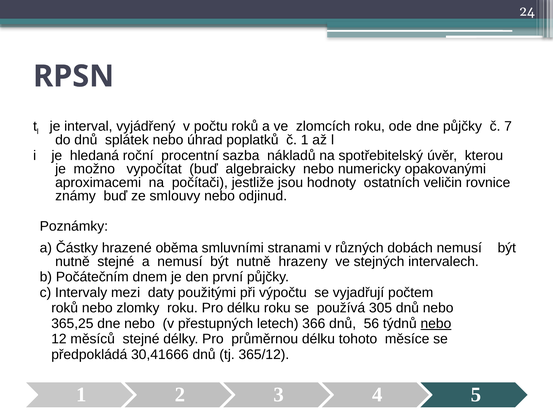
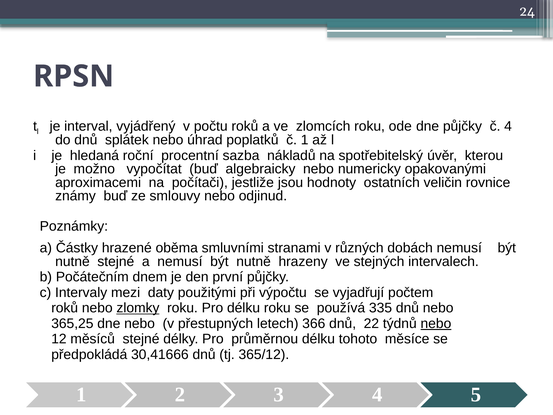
č 7: 7 -> 4
zlomky underline: none -> present
305: 305 -> 335
56: 56 -> 22
